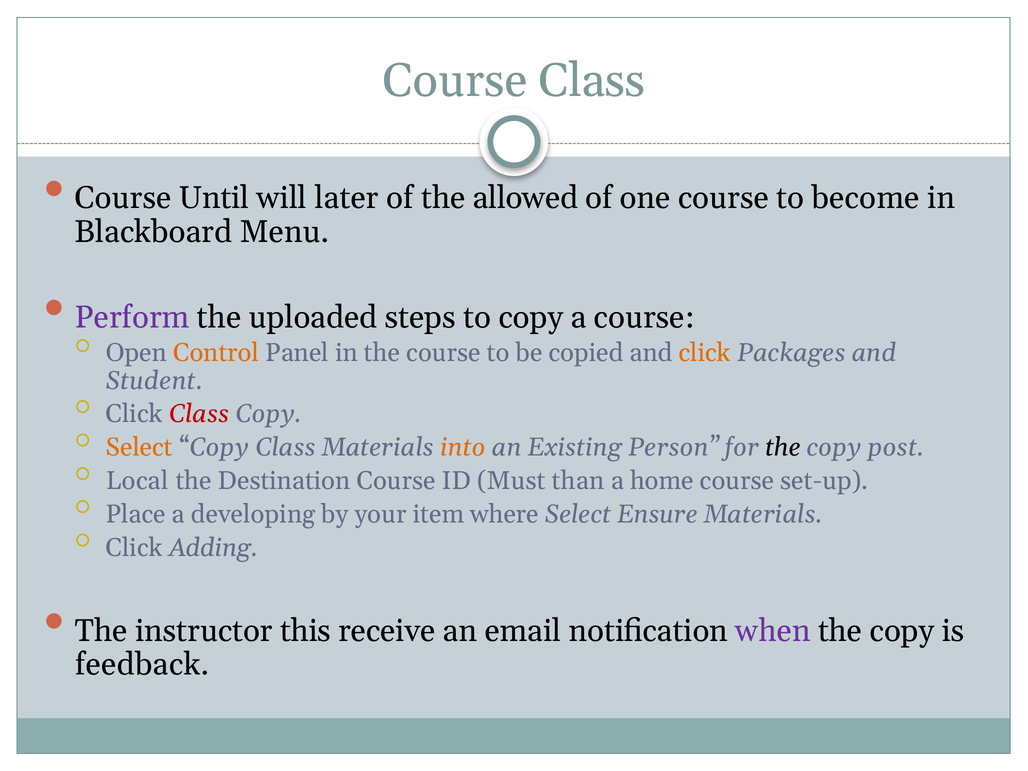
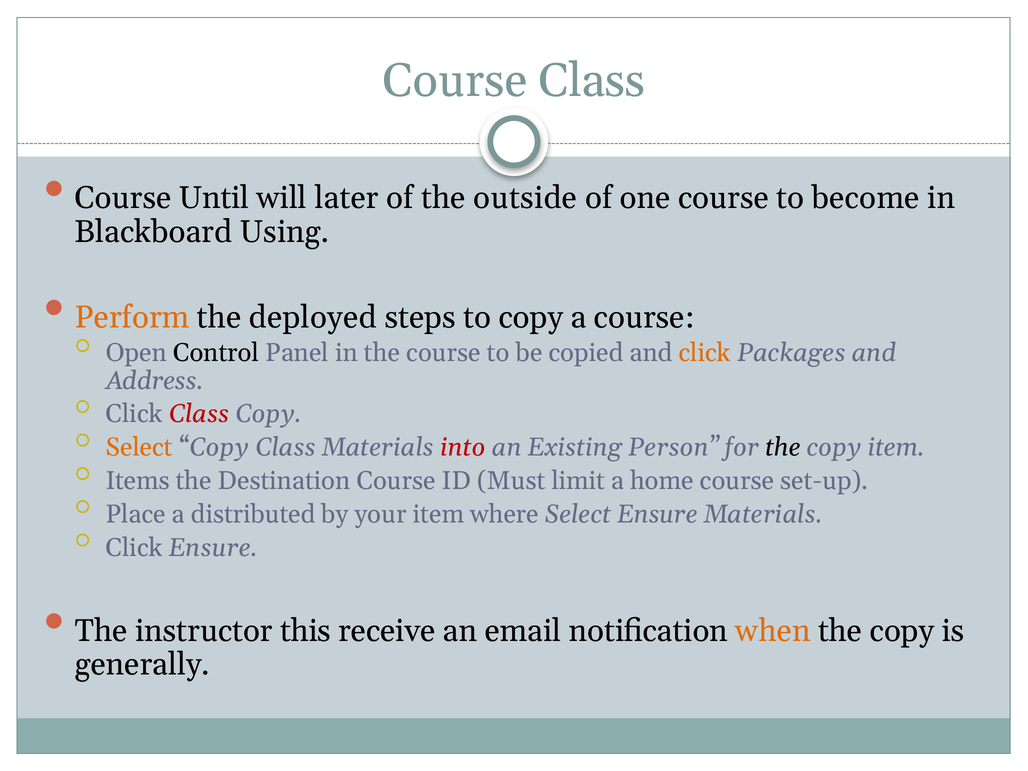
allowed: allowed -> outside
Menu: Menu -> Using
Perform colour: purple -> orange
uploaded: uploaded -> deployed
Control colour: orange -> black
Student: Student -> Address
into colour: orange -> red
copy post: post -> item
Local: Local -> Items
than: than -> limit
developing: developing -> distributed
Click Adding: Adding -> Ensure
when colour: purple -> orange
feedback: feedback -> generally
